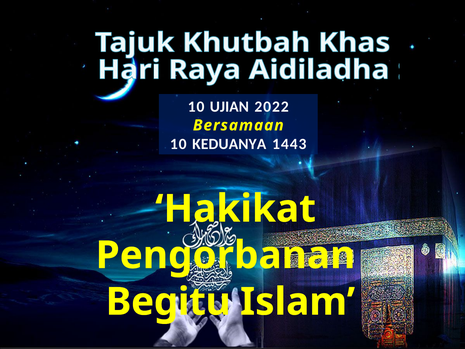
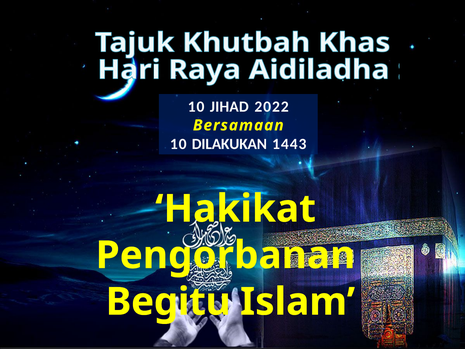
UJIAN: UJIAN -> JIHAD
KEDUANYA: KEDUANYA -> DILAKUKAN
